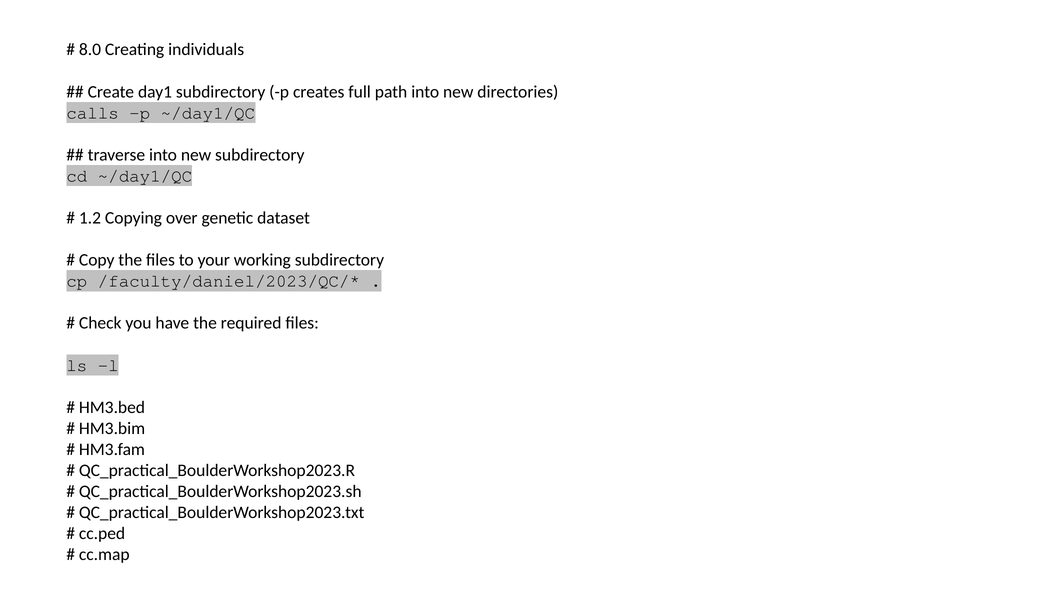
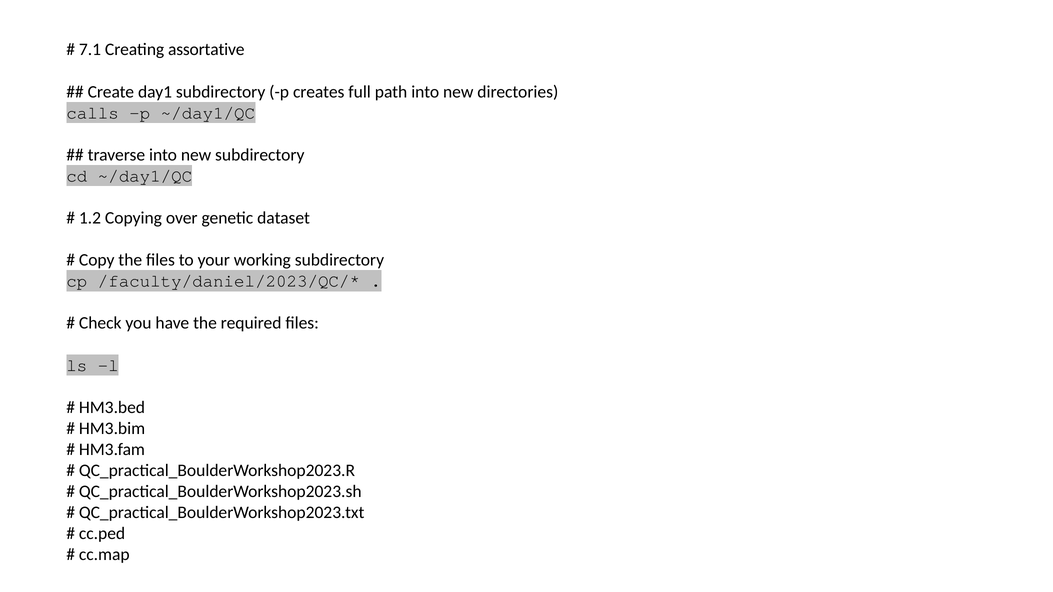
8.0: 8.0 -> 7.1
individuals: individuals -> assortative
